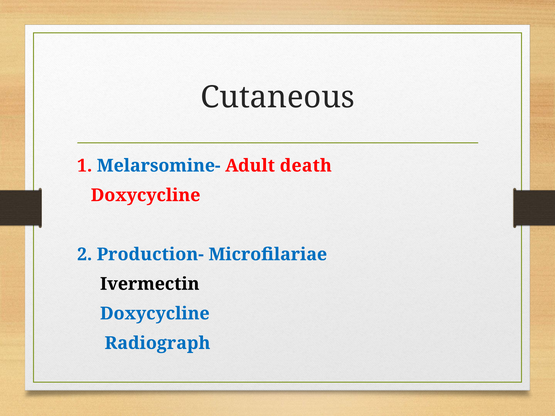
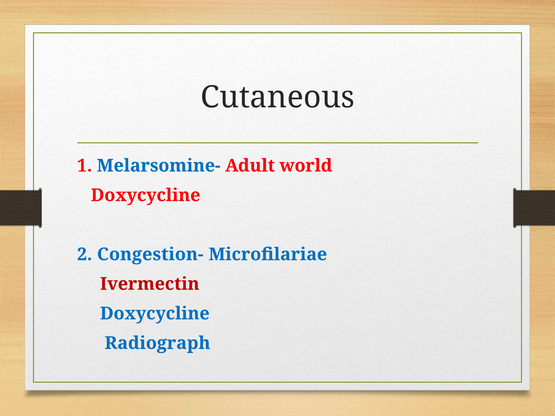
death: death -> world
Production-: Production- -> Congestion-
Ivermectin colour: black -> red
